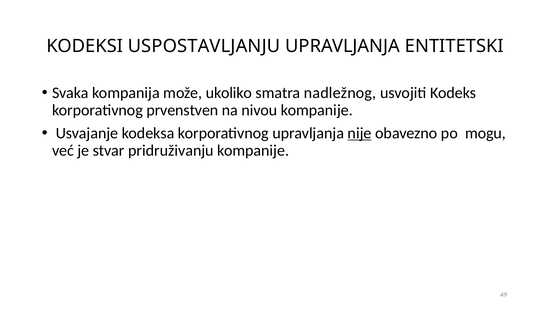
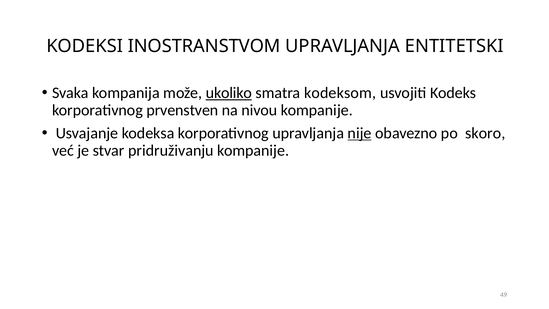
USPOSTAVLJANJU: USPOSTAVLJANJU -> INOSTRANSTVOM
ukoliko underline: none -> present
nadležnog: nadležnog -> kodeksom
mogu: mogu -> skoro
